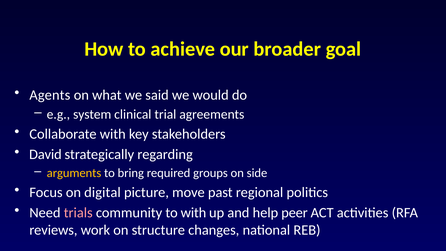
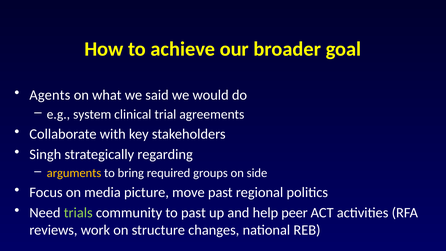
David: David -> Singh
digital: digital -> media
trials colour: pink -> light green
to with: with -> past
